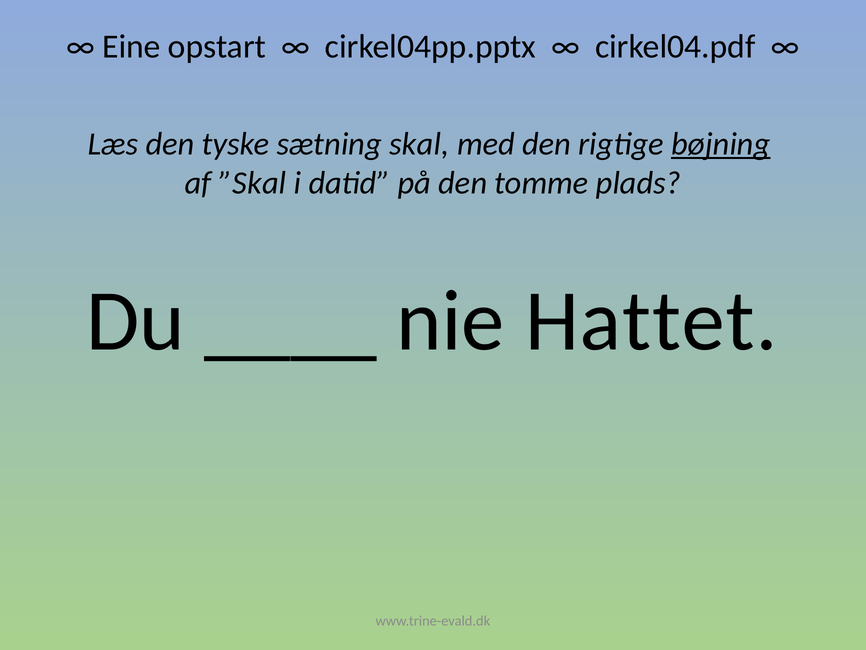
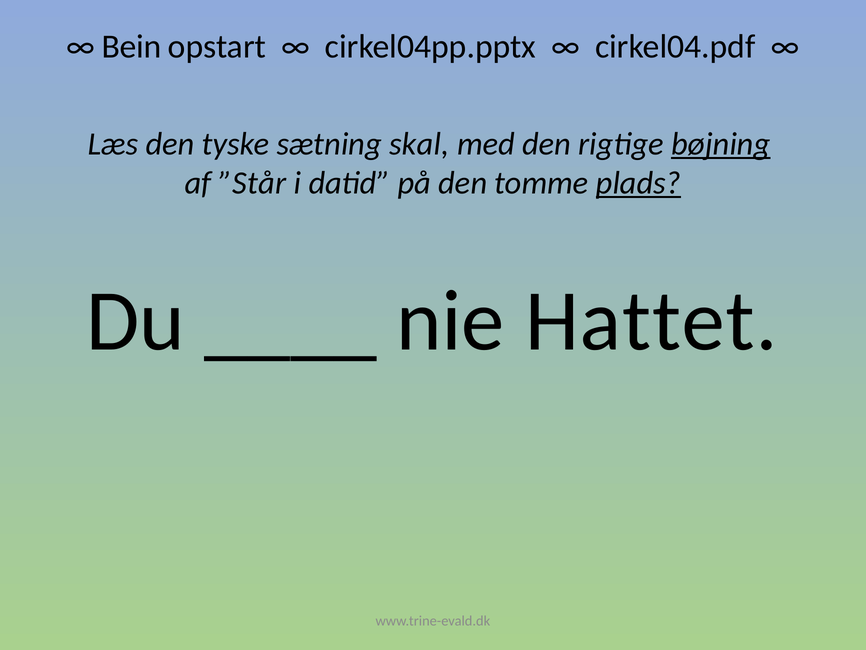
Eine: Eine -> Bein
”Skal: ”Skal -> ”Står
plads underline: none -> present
